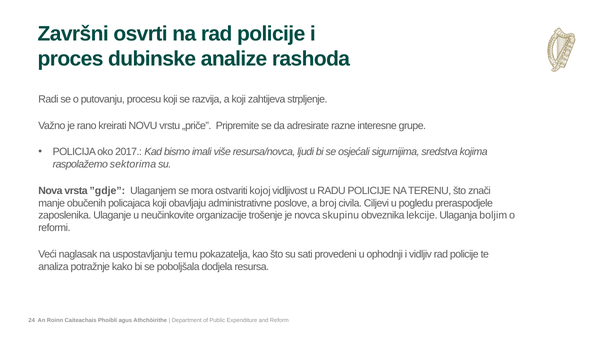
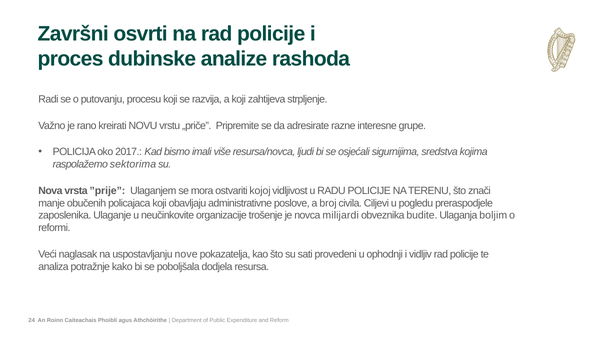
”gdje: ”gdje -> ”prije
skupinu: skupinu -> milijardi
lekcije: lekcije -> budite
temu: temu -> nove
